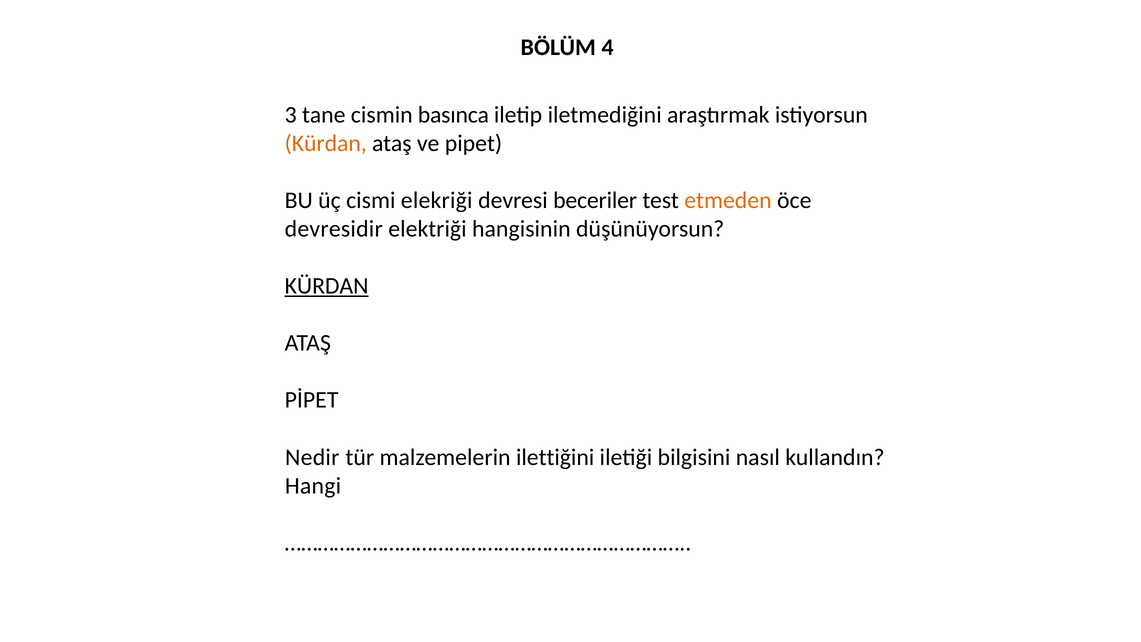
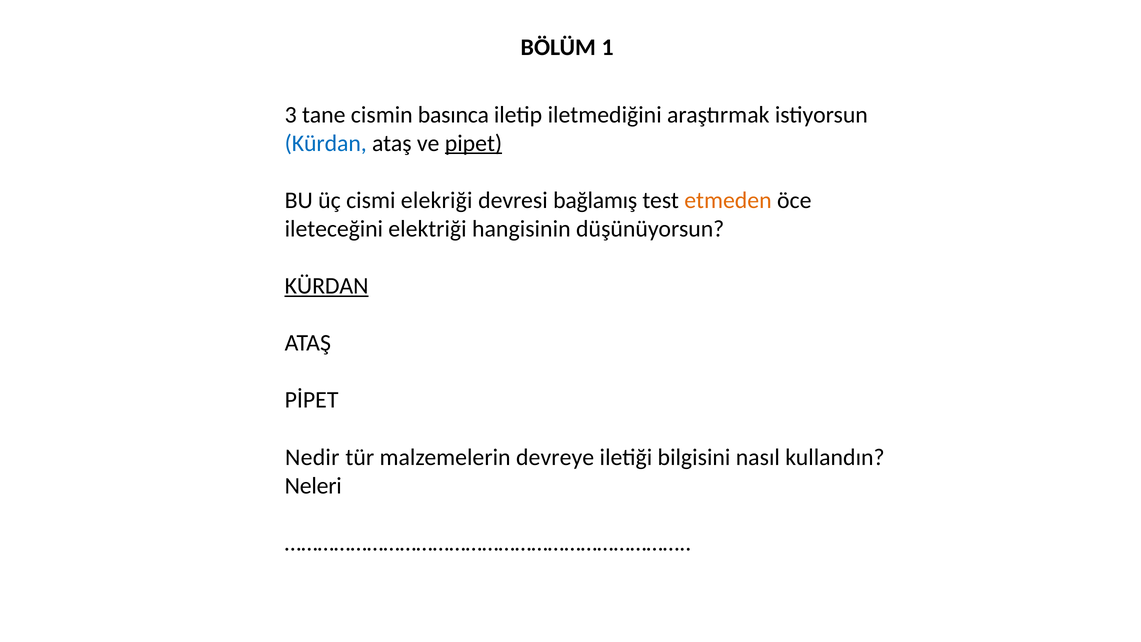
4: 4 -> 1
Kürdan at (326, 143) colour: orange -> blue
pipet underline: none -> present
beceriler: beceriler -> bağlamış
devresidir: devresidir -> ileteceğini
ilettiğini: ilettiğini -> devreye
Hangi: Hangi -> Neleri
